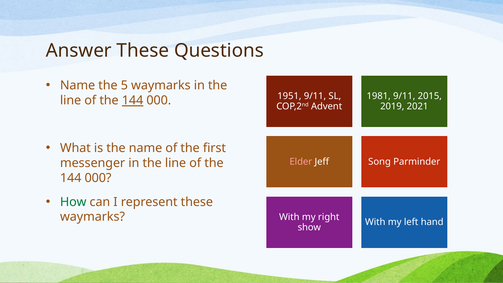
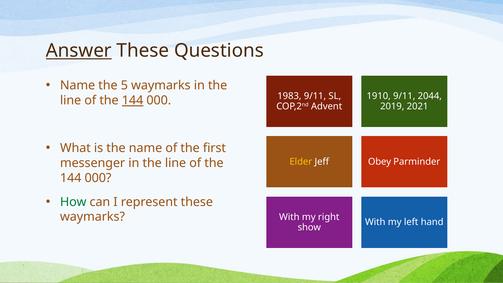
Answer underline: none -> present
1951: 1951 -> 1983
1981: 1981 -> 1910
2015: 2015 -> 2044
Elder colour: pink -> yellow
Song: Song -> Obey
